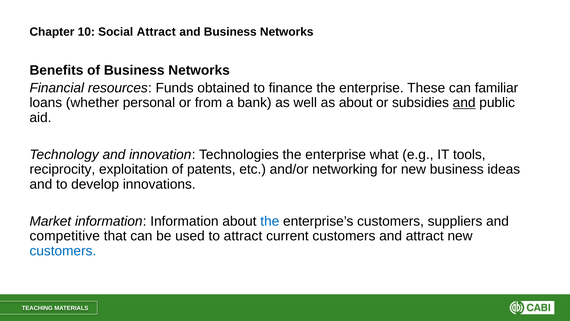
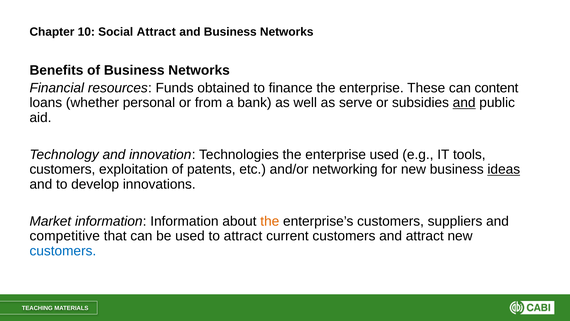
familiar: familiar -> content
as about: about -> serve
enterprise what: what -> used
reciprocity at (62, 169): reciprocity -> customers
ideas underline: none -> present
the at (270, 221) colour: blue -> orange
